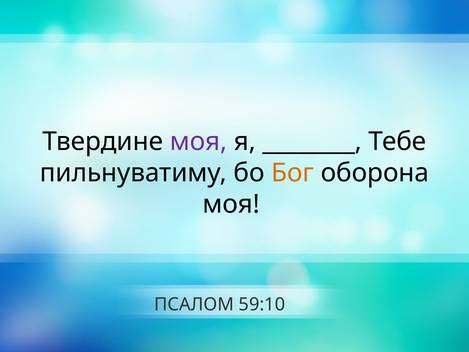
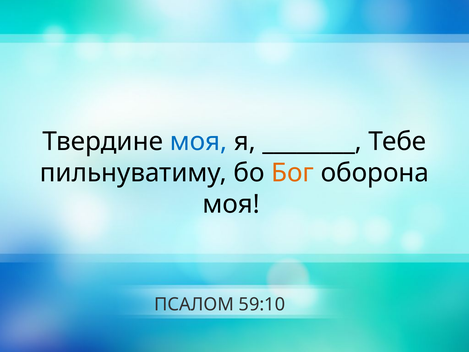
моя at (198, 142) colour: purple -> blue
